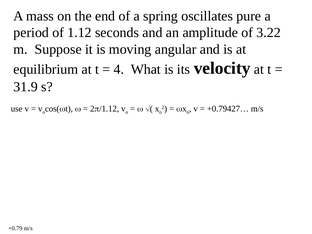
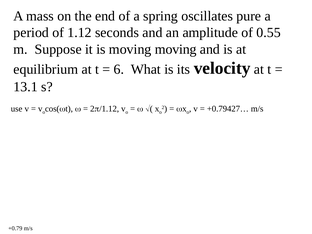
3.22: 3.22 -> 0.55
moving angular: angular -> moving
4: 4 -> 6
31.9: 31.9 -> 13.1
